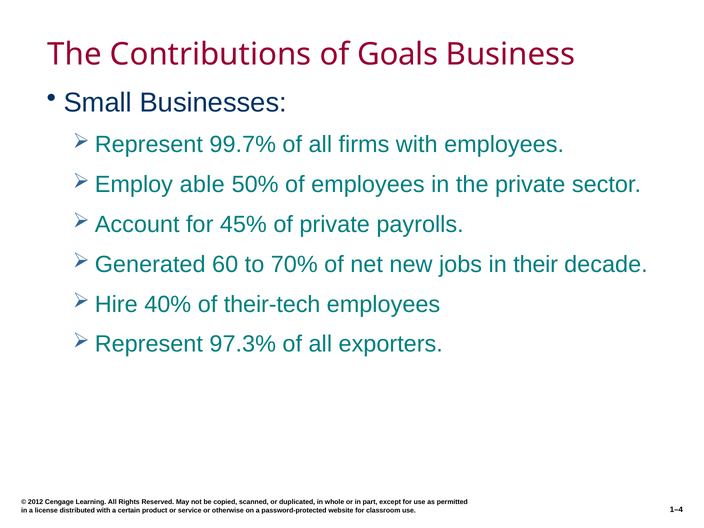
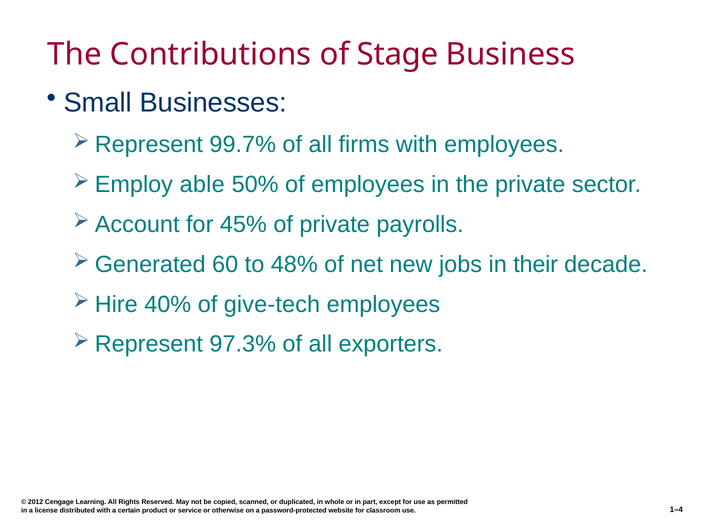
Goals: Goals -> Stage
70%: 70% -> 48%
their-tech: their-tech -> give-tech
